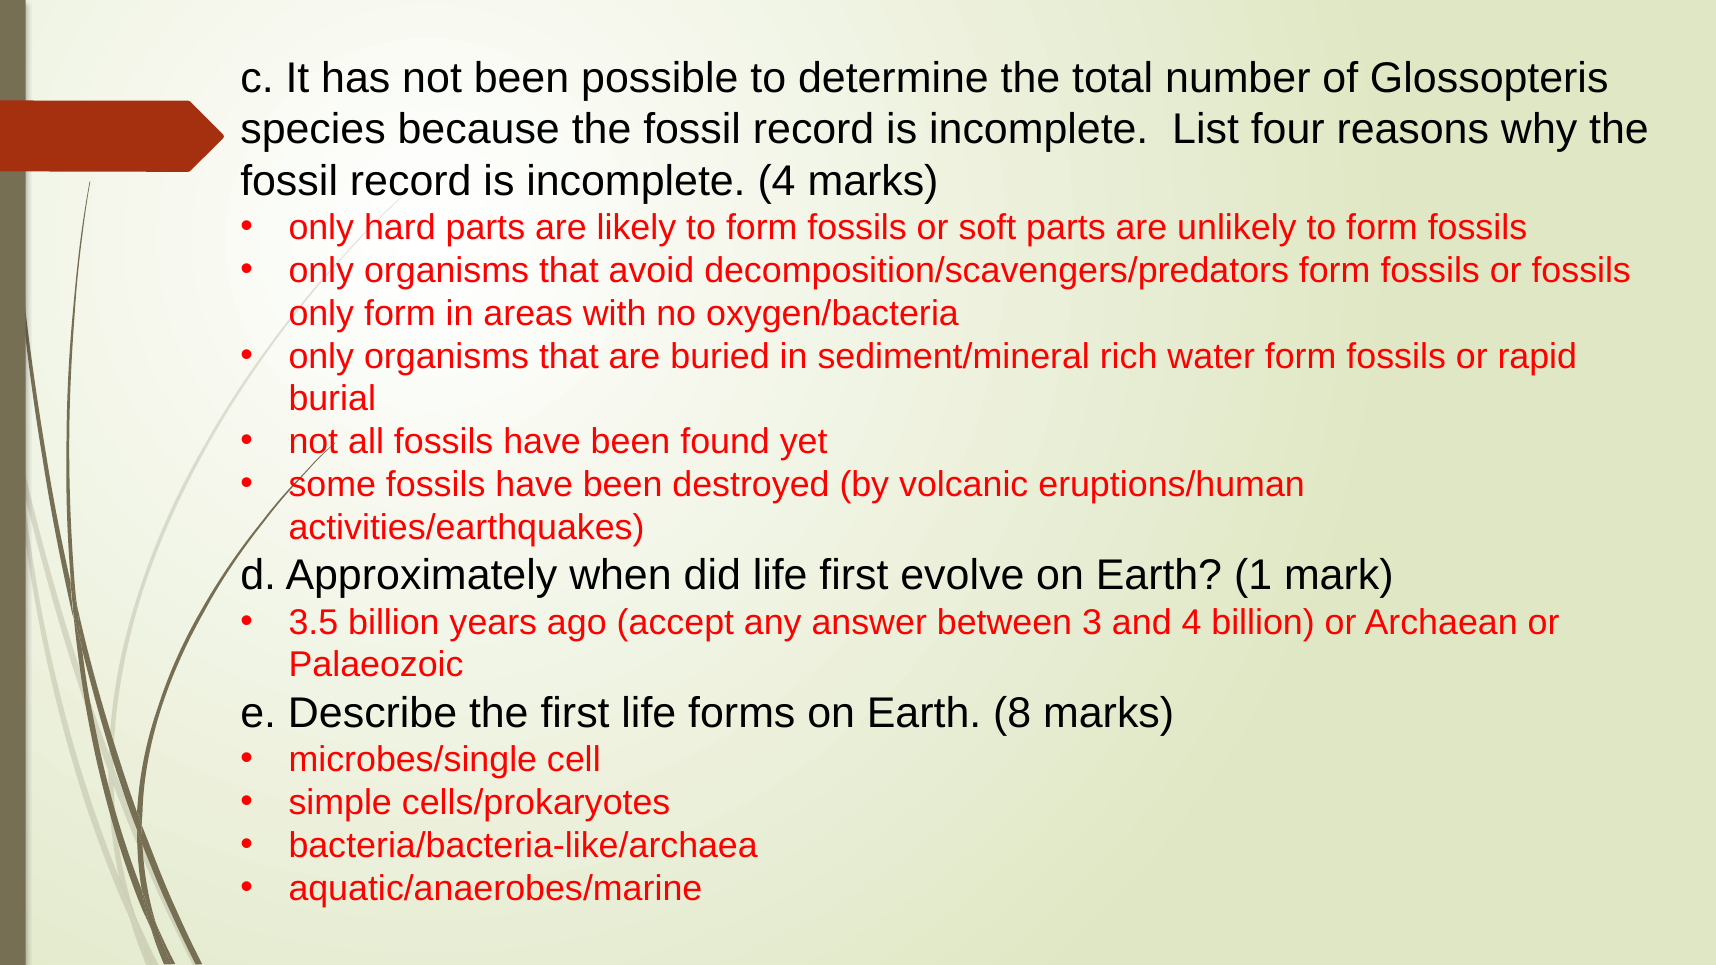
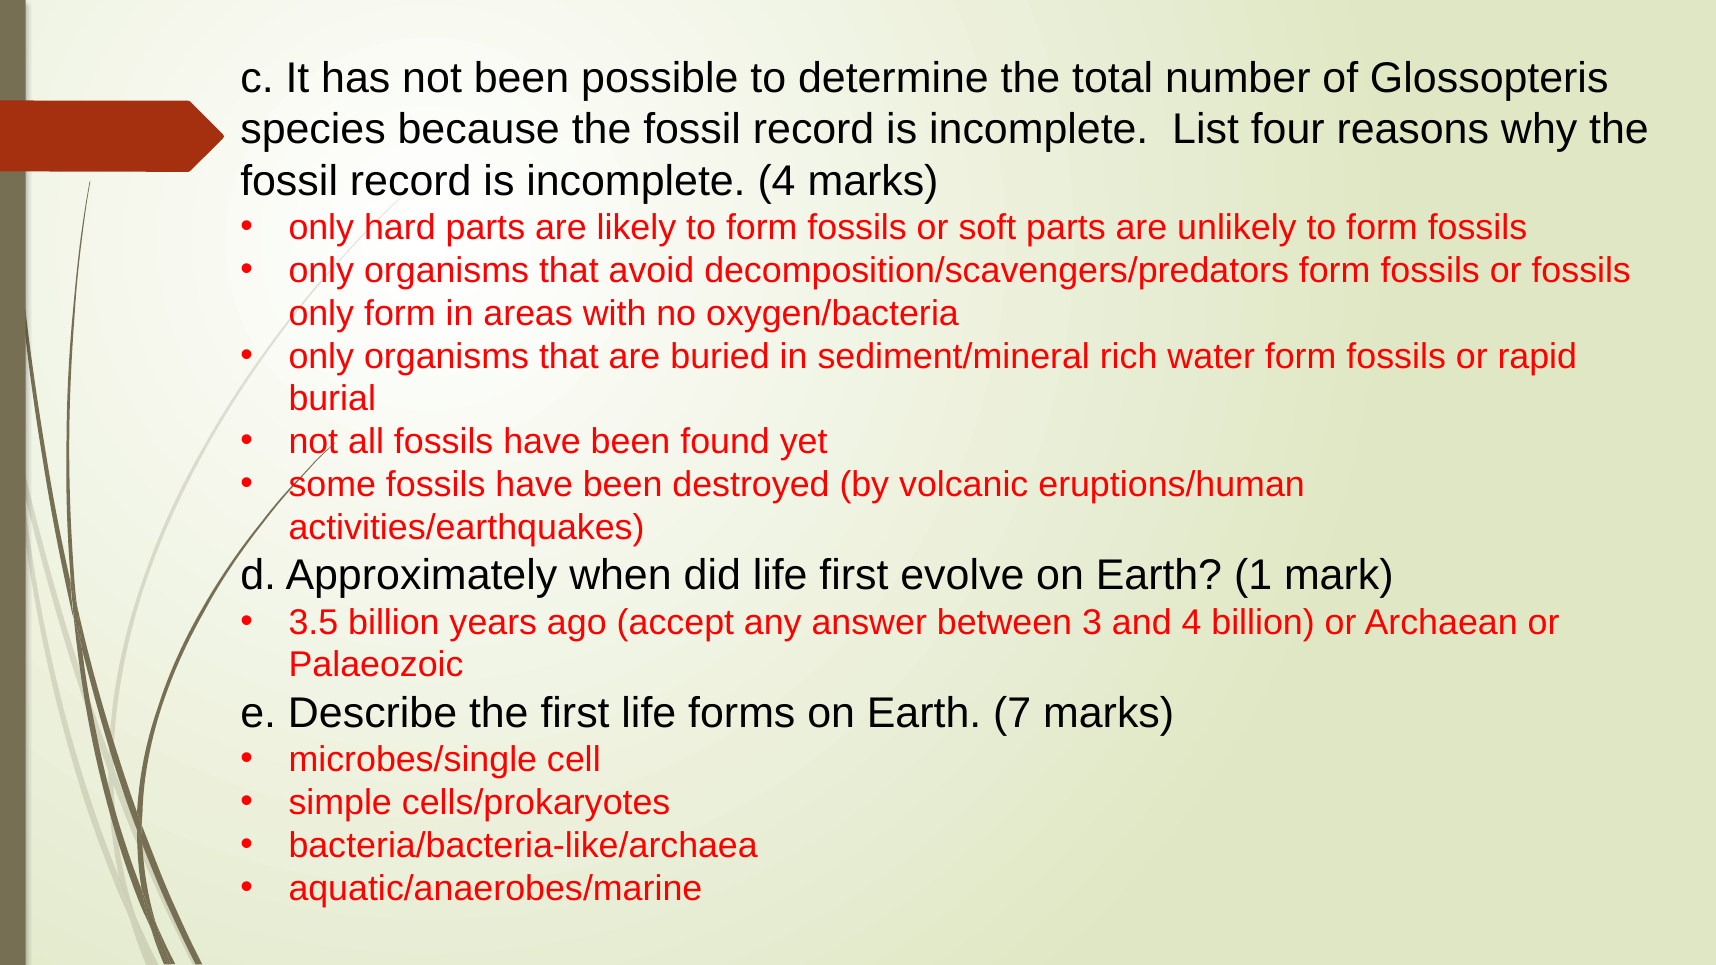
8: 8 -> 7
